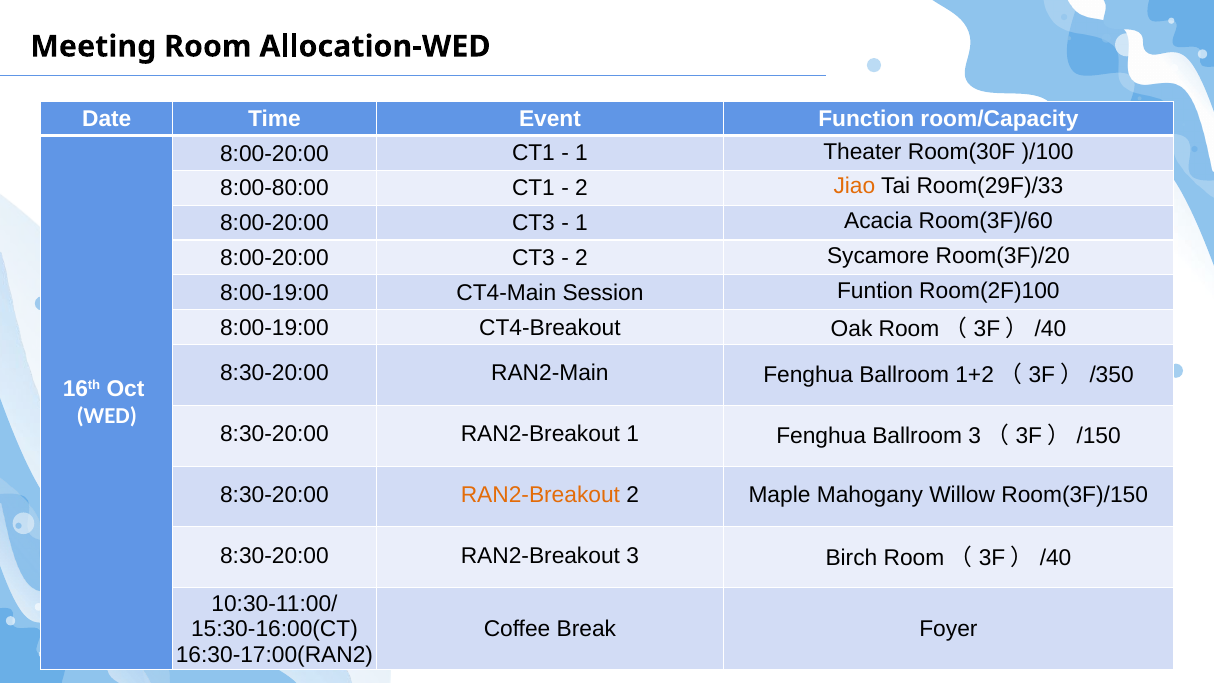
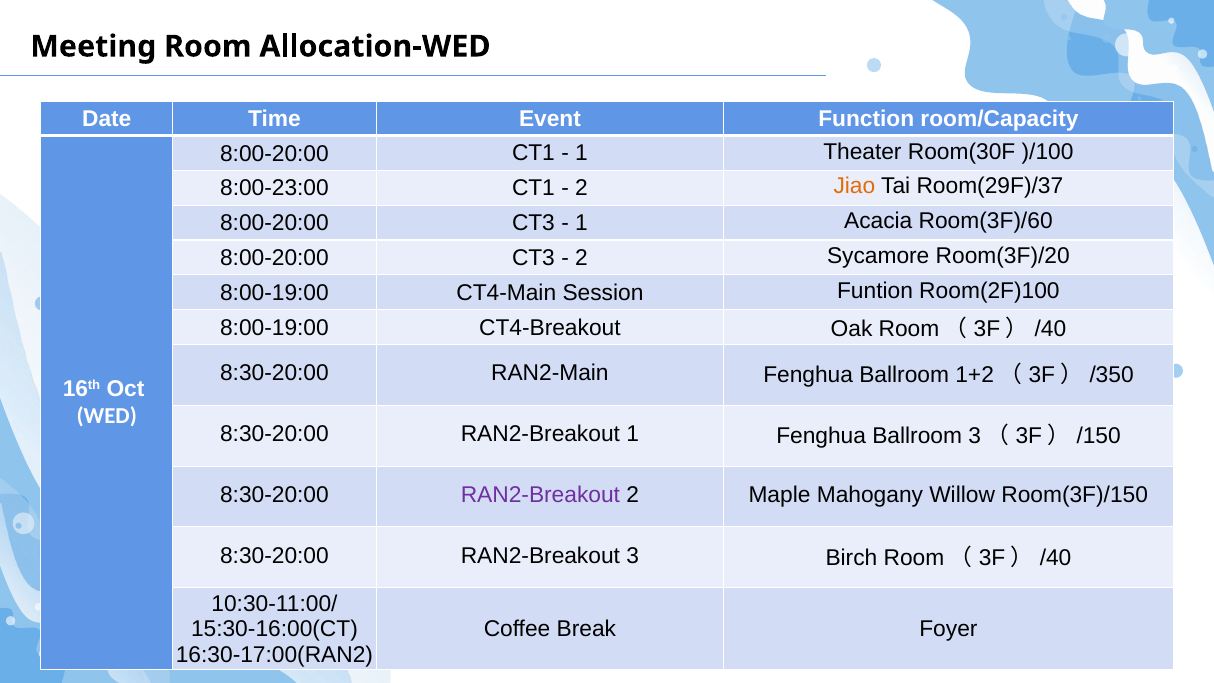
8:00-80:00: 8:00-80:00 -> 8:00-23:00
Room(29F)/33: Room(29F)/33 -> Room(29F)/37
RAN2-Breakout at (540, 495) colour: orange -> purple
